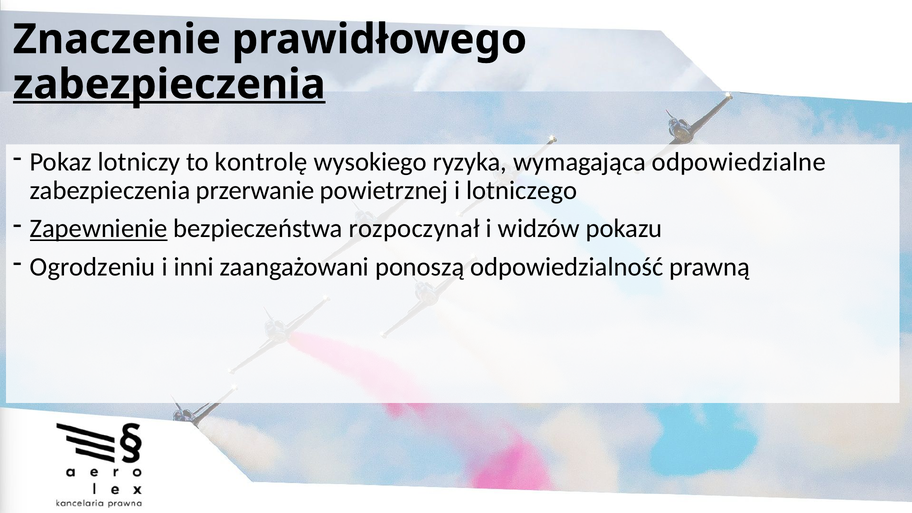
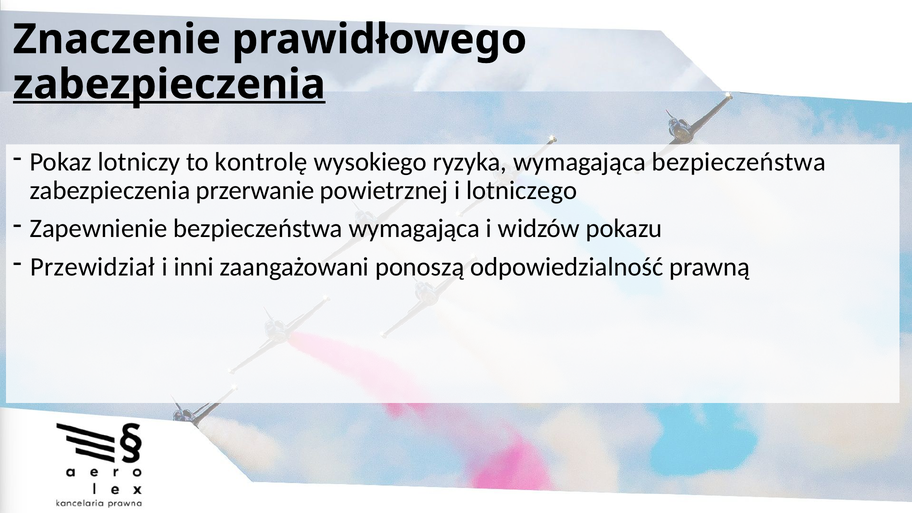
wymagająca odpowiedzialne: odpowiedzialne -> bezpieczeństwa
Zapewnienie underline: present -> none
bezpieczeństwa rozpoczynał: rozpoczynał -> wymagająca
Ogrodzeniu: Ogrodzeniu -> Przewidział
